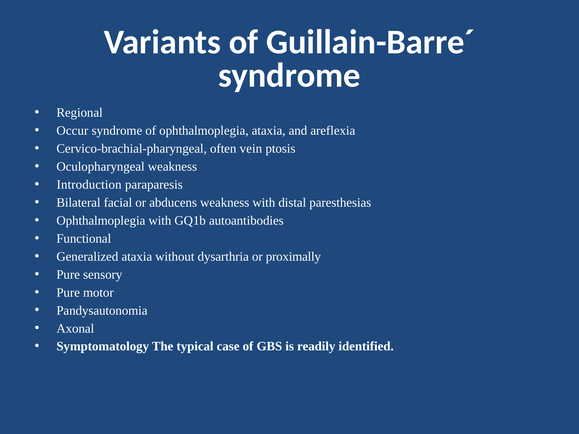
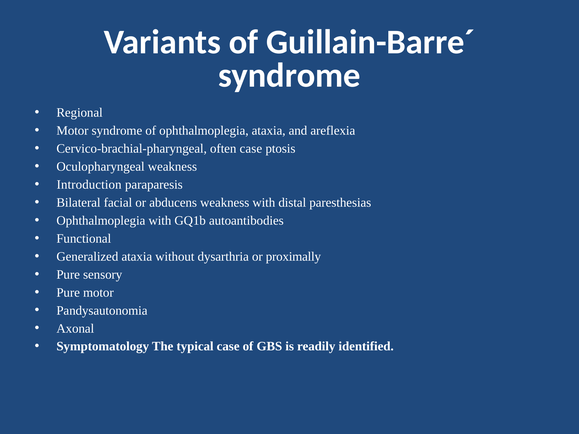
Occur at (72, 131): Occur -> Motor
often vein: vein -> case
